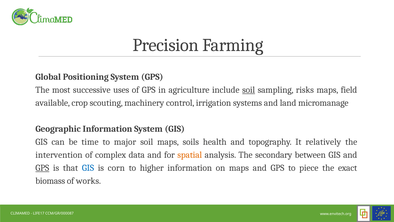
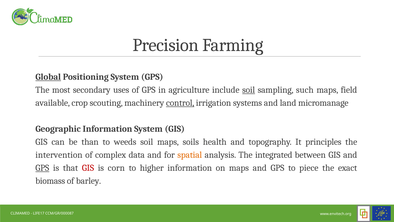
Global underline: none -> present
successive: successive -> secondary
risks: risks -> such
control underline: none -> present
time: time -> than
major: major -> weeds
relatively: relatively -> principles
secondary: secondary -> integrated
GIS at (88, 168) colour: blue -> red
works: works -> barley
